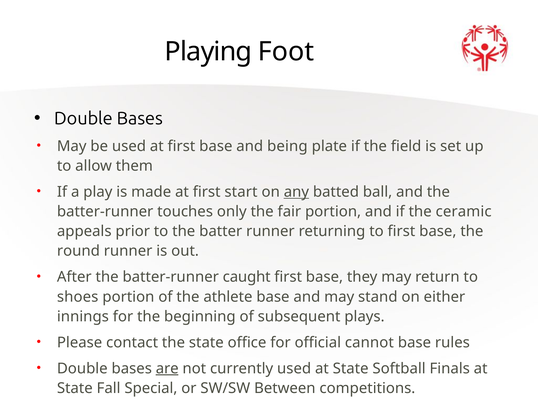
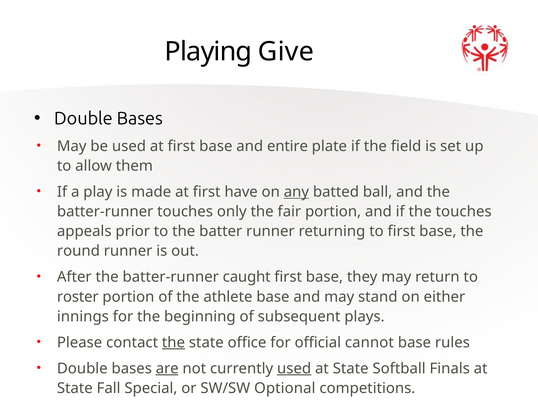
Foot: Foot -> Give
being: being -> entire
start: start -> have
the ceramic: ceramic -> touches
shoes: shoes -> roster
the at (173, 343) underline: none -> present
used at (294, 369) underline: none -> present
Between: Between -> Optional
